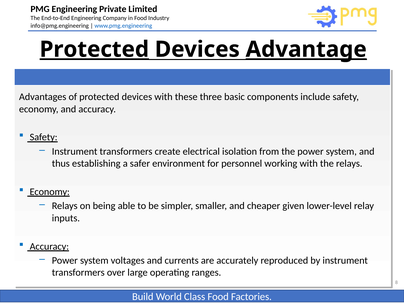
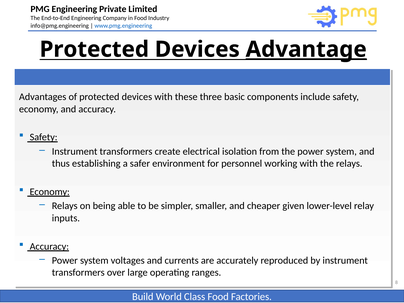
Protected at (94, 49) underline: present -> none
